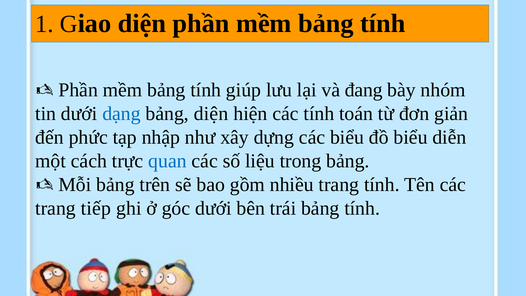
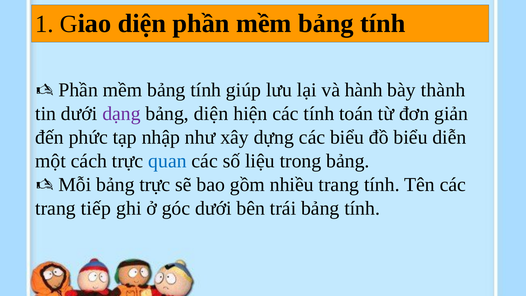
đang: đang -> hành
nhóm: nhóm -> thành
dạng colour: blue -> purple
bảng trên: trên -> trực
